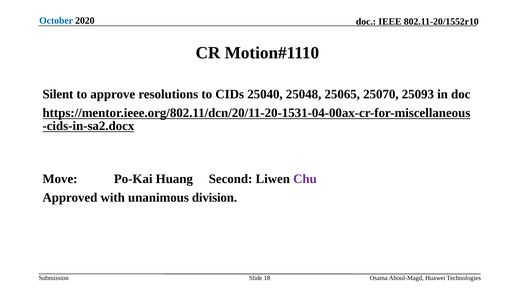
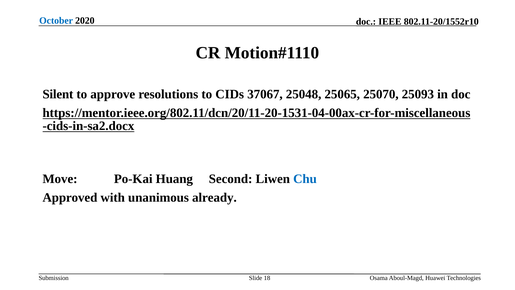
25040: 25040 -> 37067
Chu colour: purple -> blue
division: division -> already
